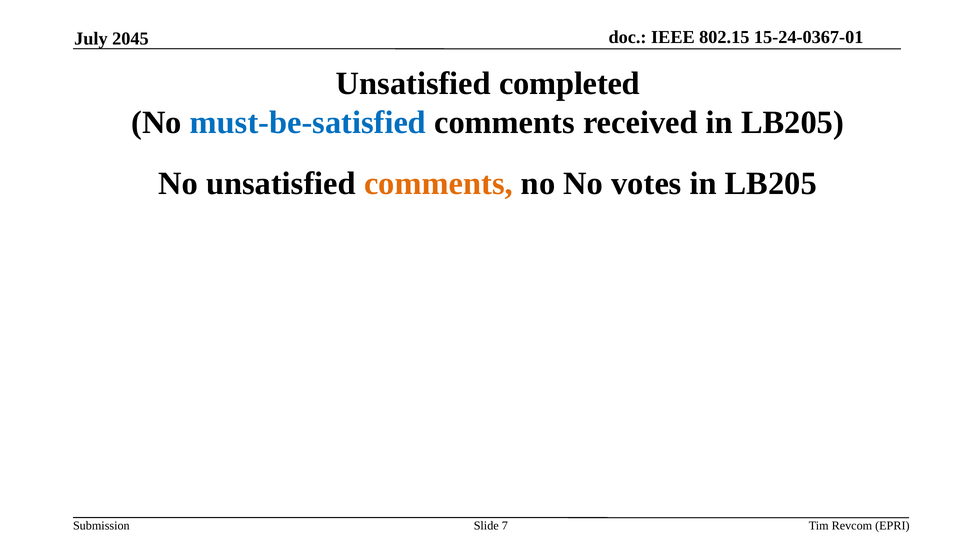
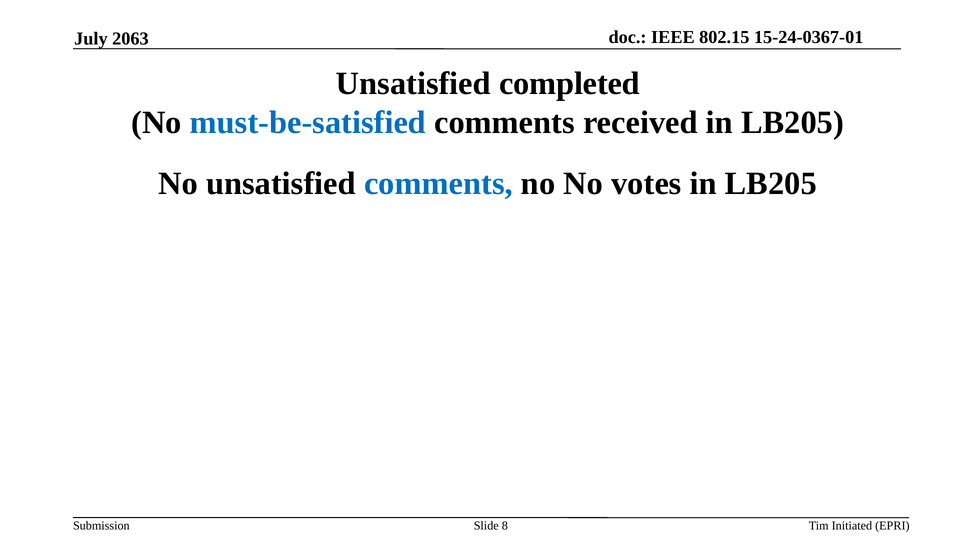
2045: 2045 -> 2063
comments at (438, 184) colour: orange -> blue
7: 7 -> 8
Revcom: Revcom -> Initiated
